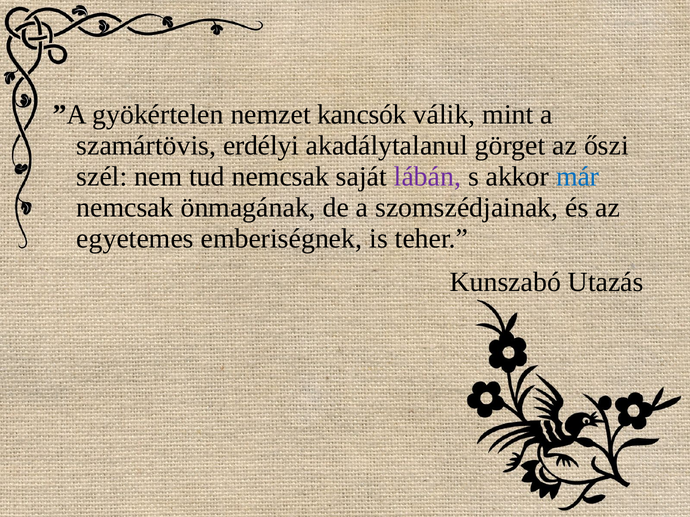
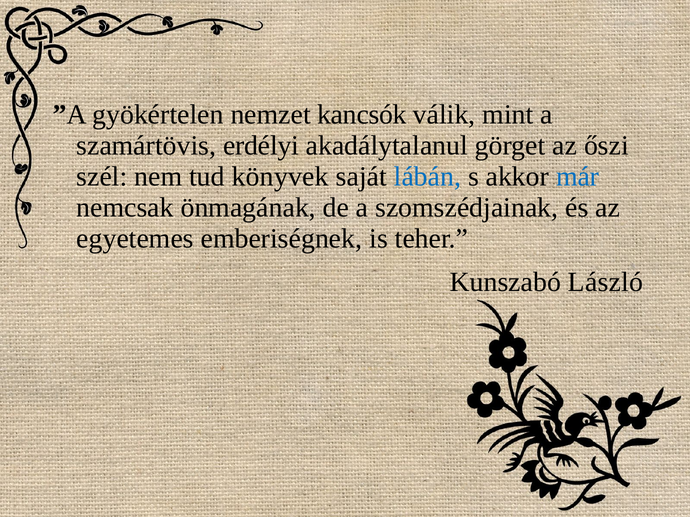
tud nemcsak: nemcsak -> könyvek
lábán colour: purple -> blue
Utazás: Utazás -> László
